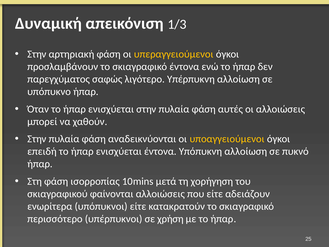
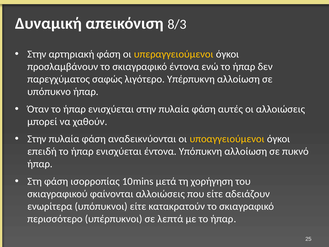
1/3: 1/3 -> 8/3
χρήση: χρήση -> λεπτά
